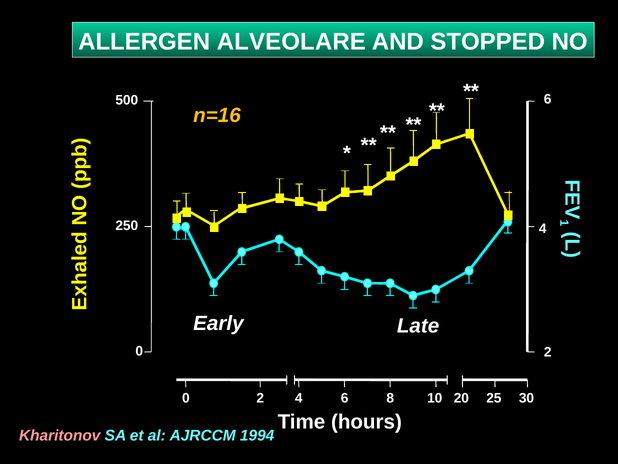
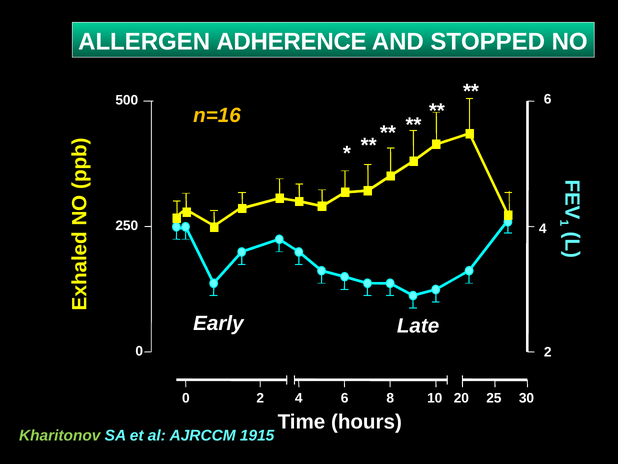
ALVEOLARE: ALVEOLARE -> ADHERENCE
Kharitonov colour: pink -> light green
1994: 1994 -> 1915
